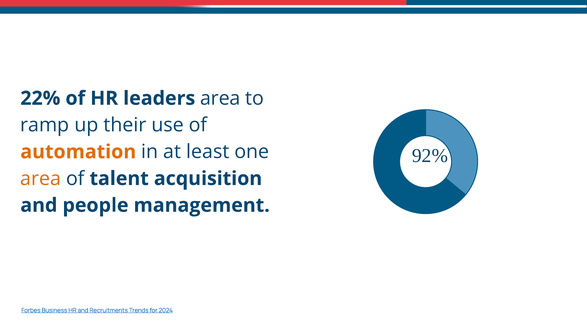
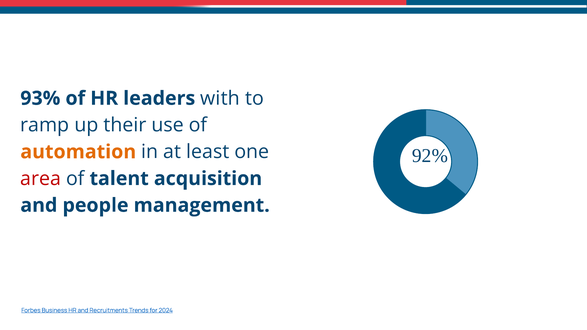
22%: 22% -> 93%
leaders area: area -> with
area at (41, 179) colour: orange -> red
